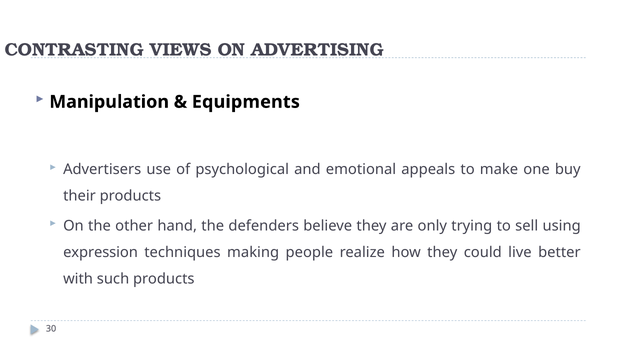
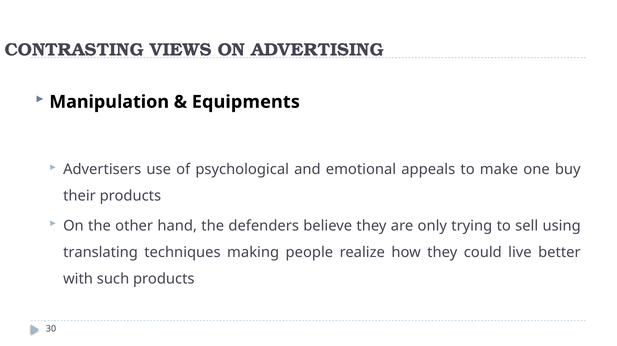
expression: expression -> translating
